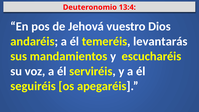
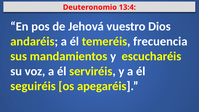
levantarás: levantarás -> frecuencia
